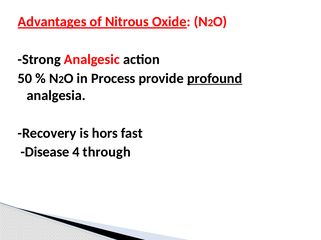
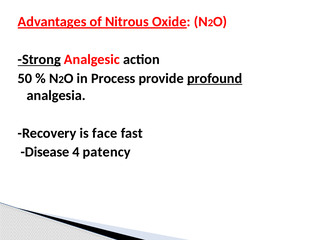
Strong underline: none -> present
hors: hors -> face
through: through -> patency
